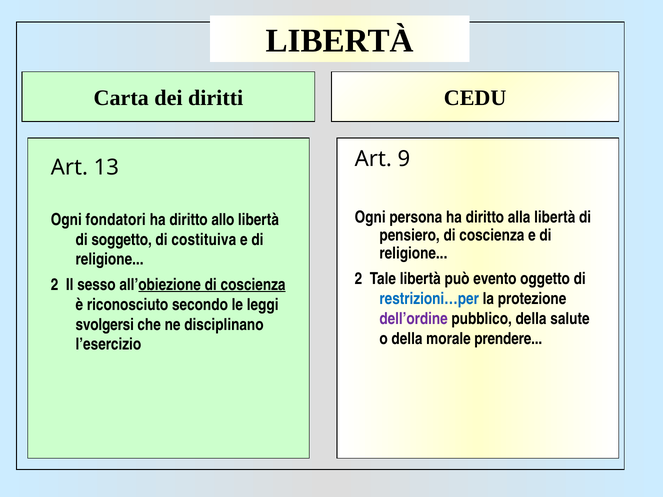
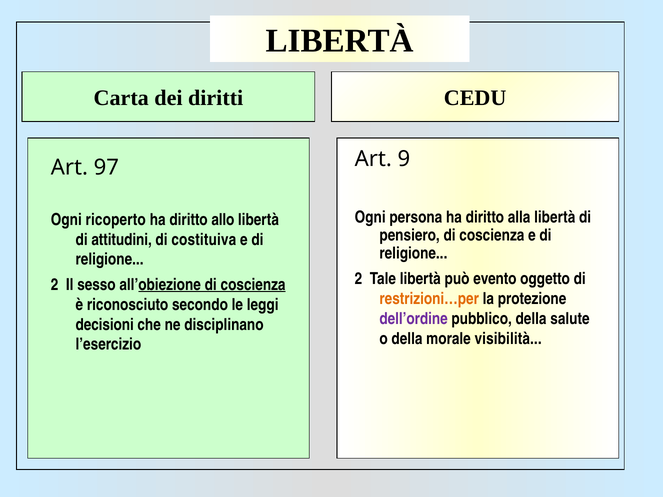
13: 13 -> 97
fondatori: fondatori -> ricoperto
soggetto: soggetto -> attitudini
restrizioni…per colour: blue -> orange
svolgersi: svolgersi -> decisioni
prendere: prendere -> visibilità
